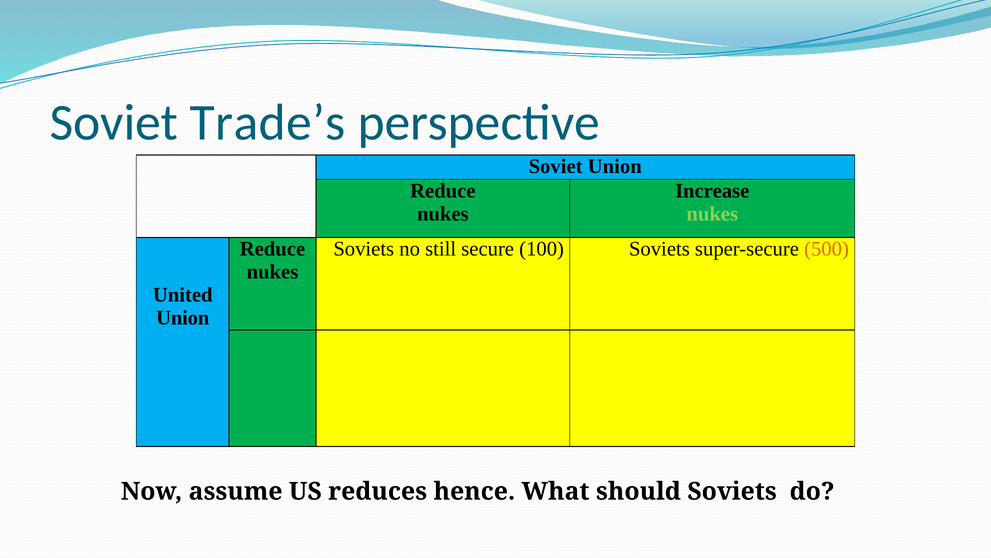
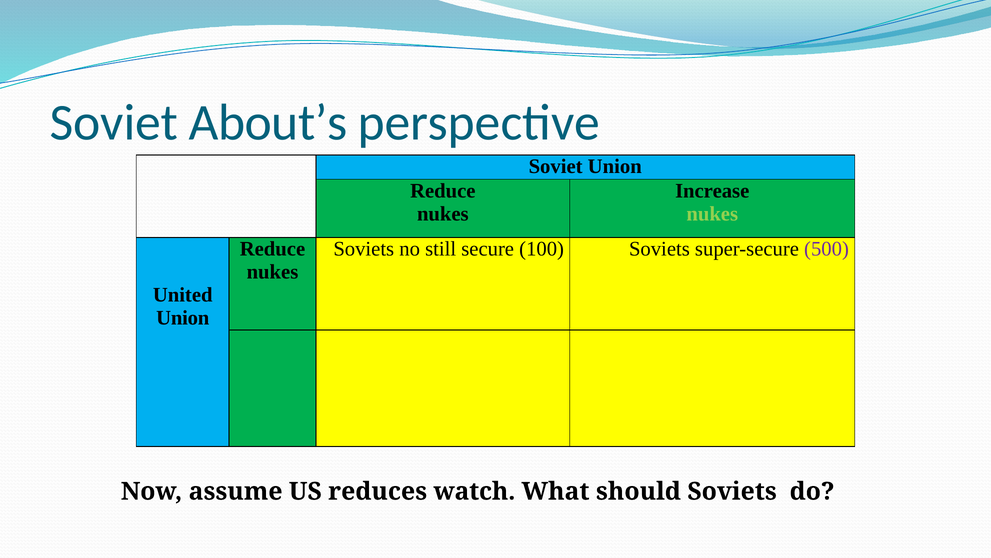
Trade’s: Trade’s -> About’s
500 colour: orange -> purple
hence: hence -> watch
